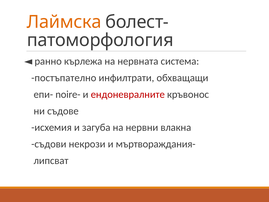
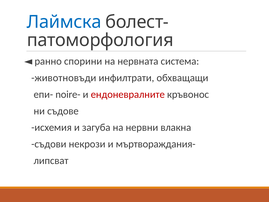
Лаймска colour: orange -> blue
кърлежа: кърлежа -> спорини
постъпателно: постъпателно -> животновъди
